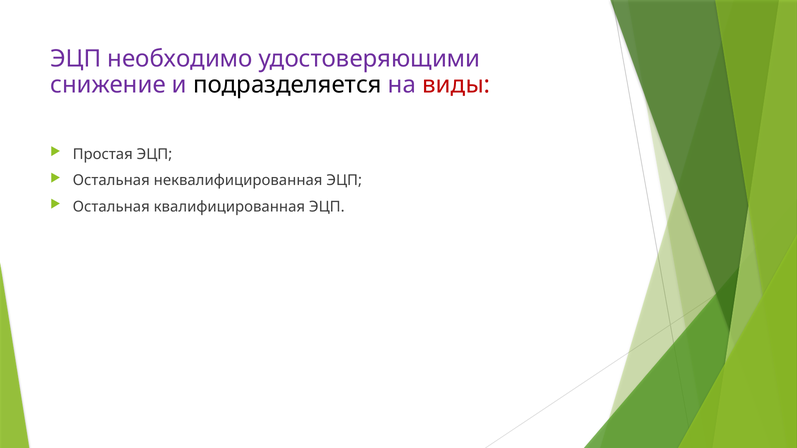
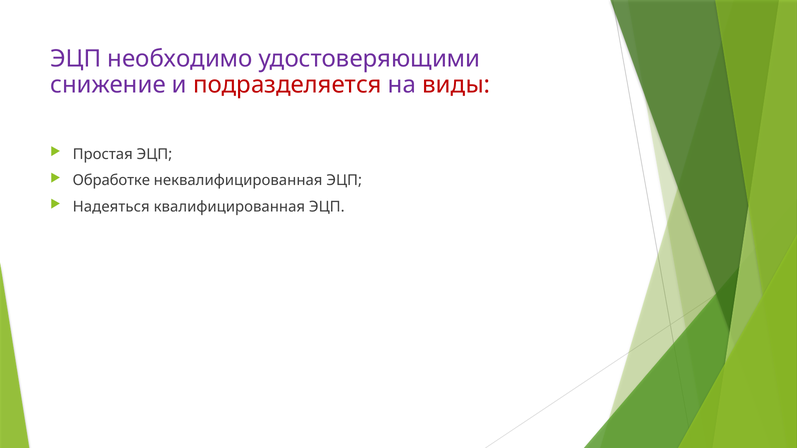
подразделяется colour: black -> red
Остальная at (111, 180): Остальная -> Обработке
Остальная at (111, 207): Остальная -> Надеяться
